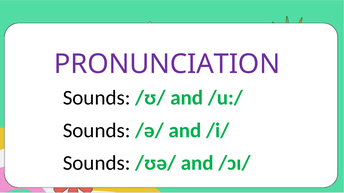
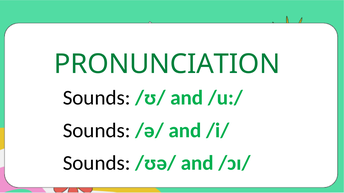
PRONUNCIATION colour: purple -> green
